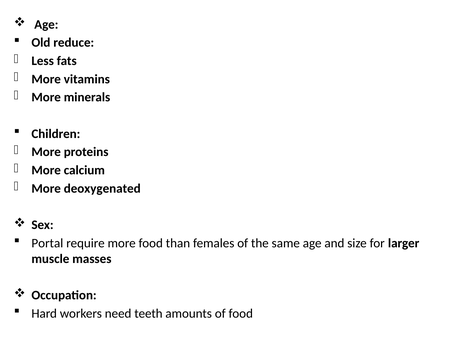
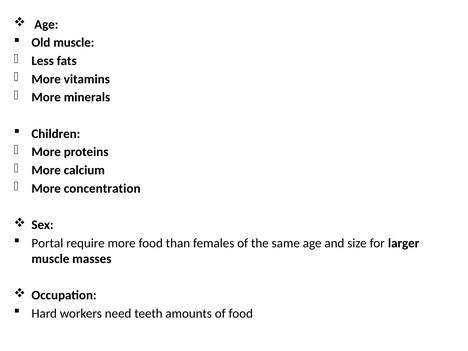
Old reduce: reduce -> muscle
deoxygenated: deoxygenated -> concentration
